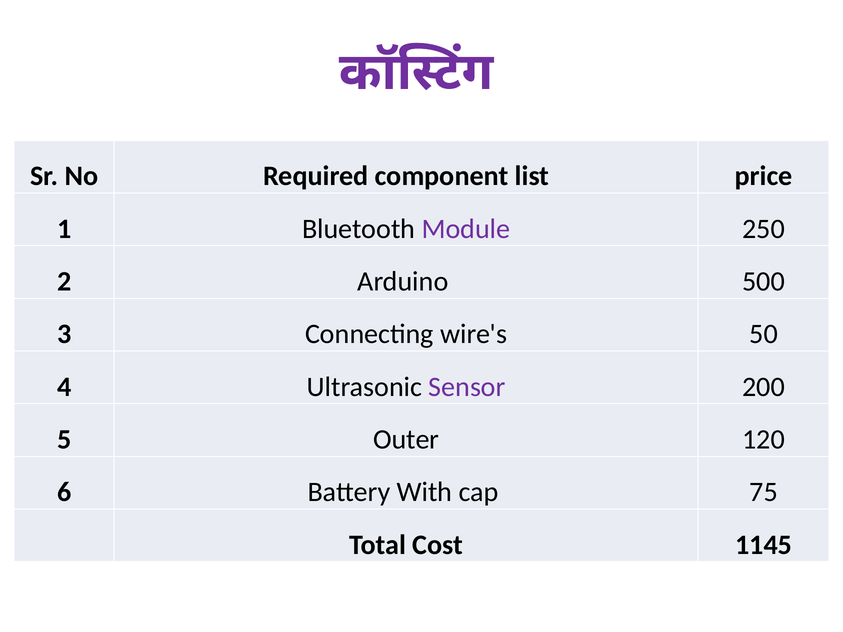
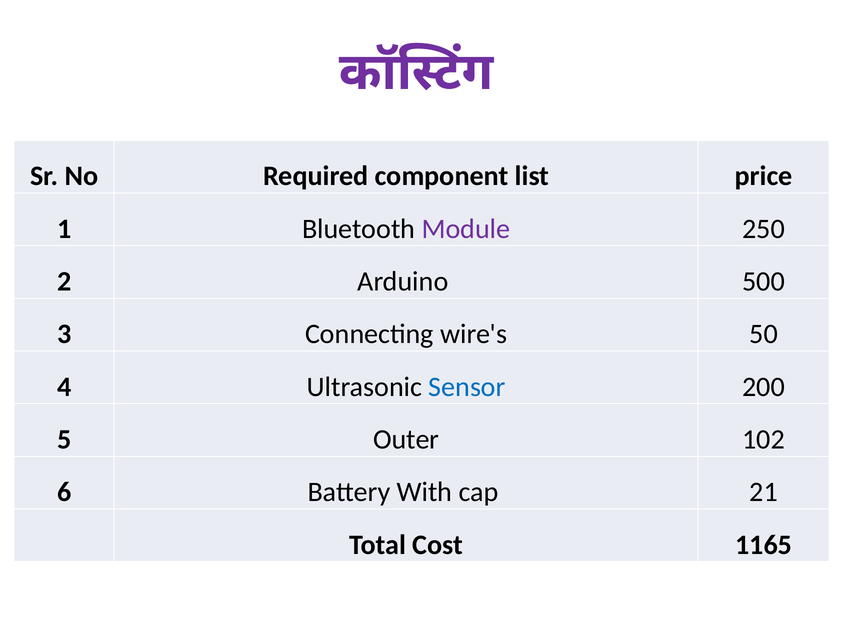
Sensor colour: purple -> blue
120: 120 -> 102
75: 75 -> 21
1145: 1145 -> 1165
